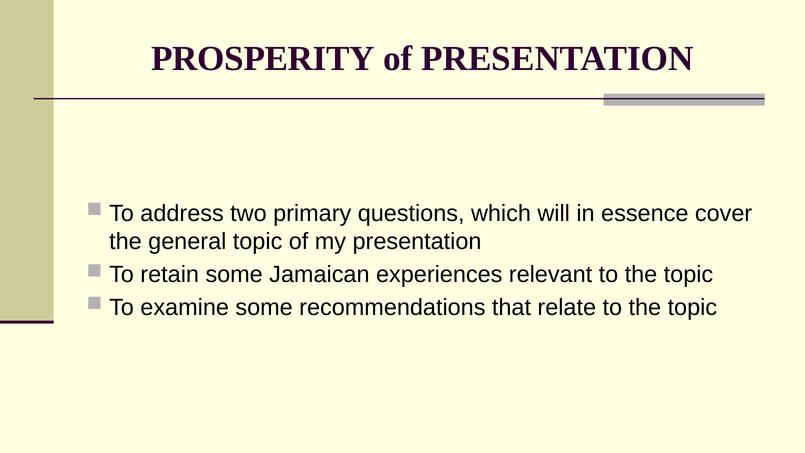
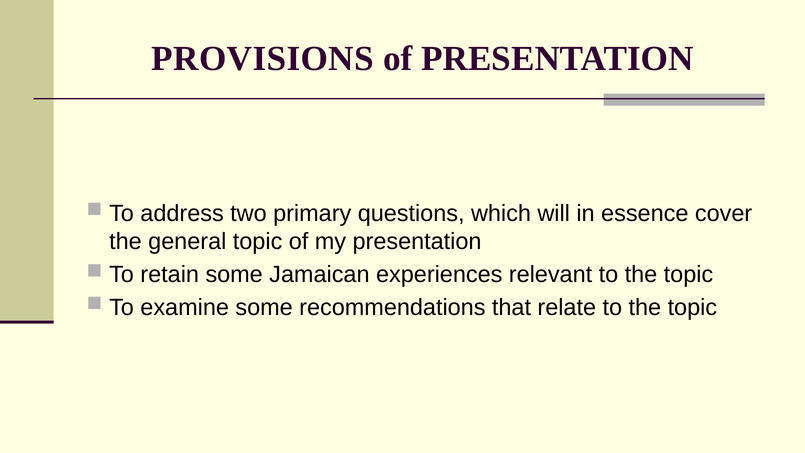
PROSPERITY: PROSPERITY -> PROVISIONS
